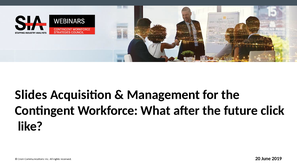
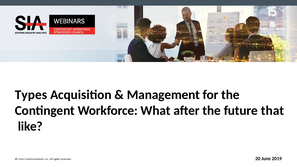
Slides: Slides -> Types
click: click -> that
